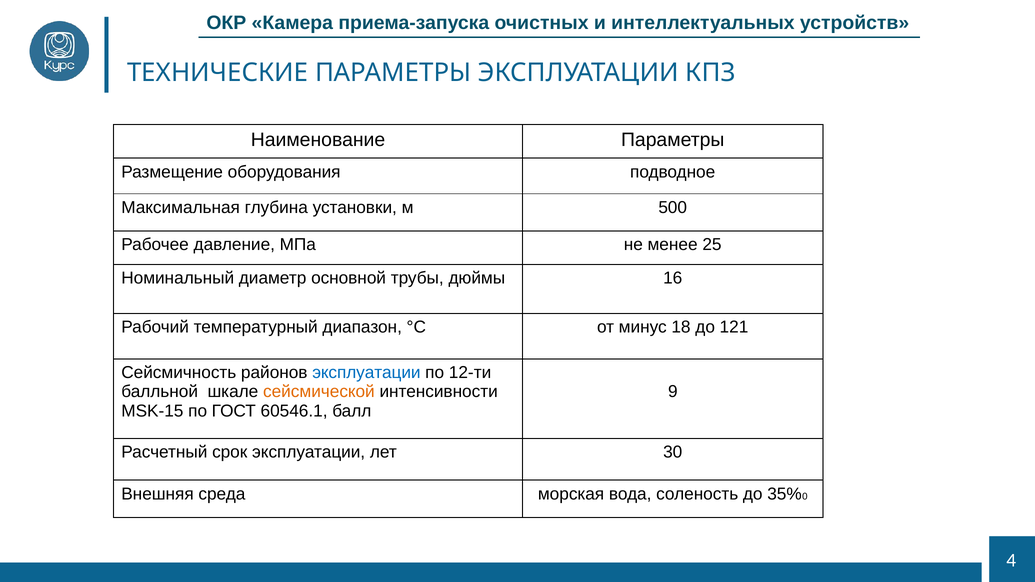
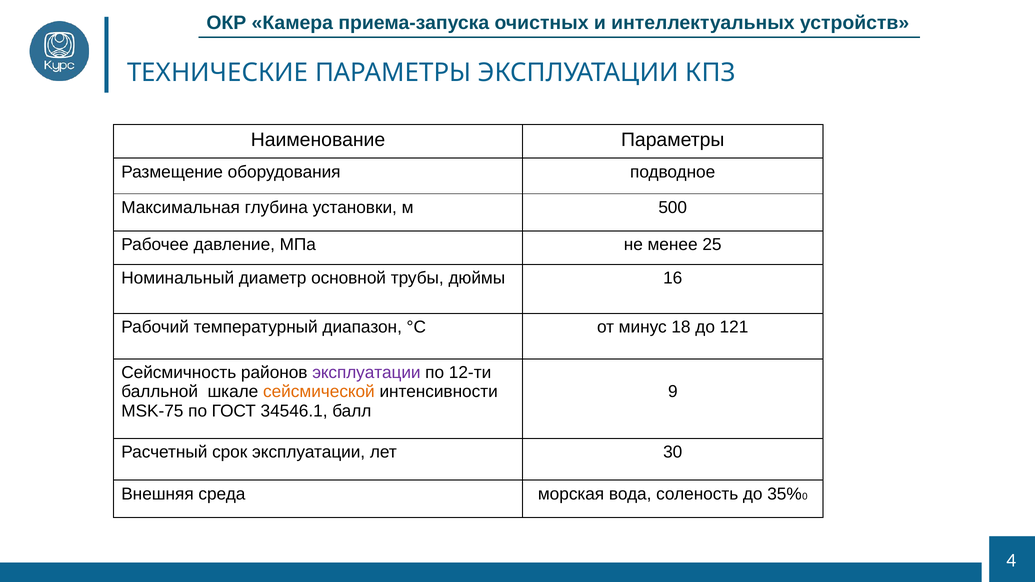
эксплуатации at (366, 373) colour: blue -> purple
MSK-15: MSK-15 -> MSK-75
60546.1: 60546.1 -> 34546.1
